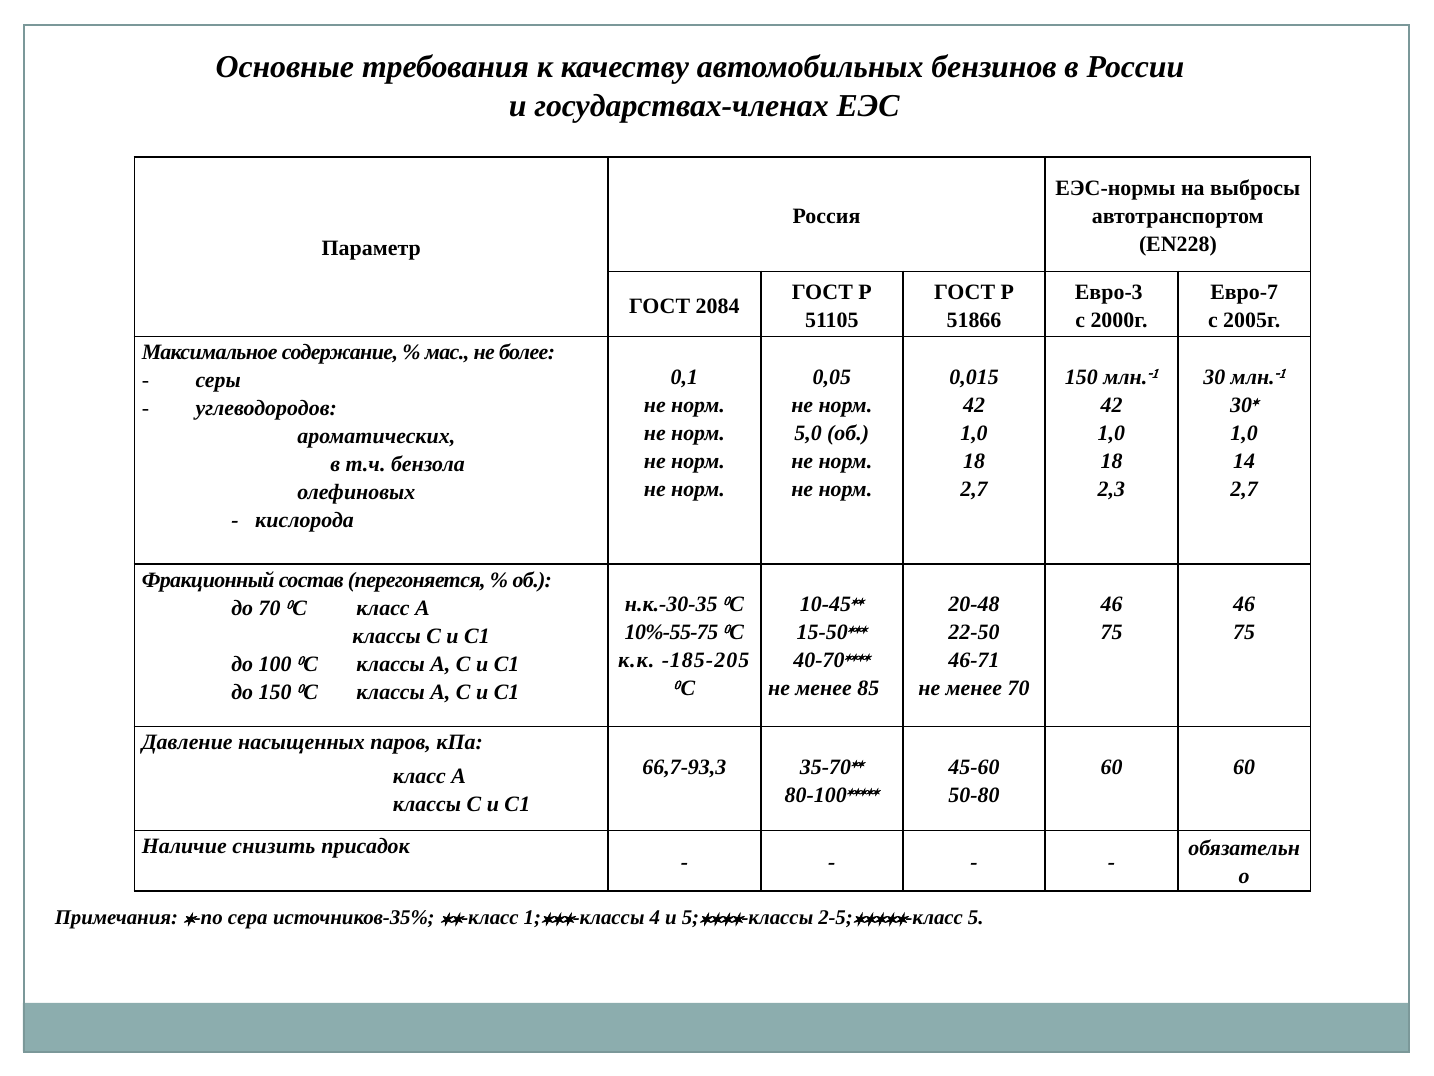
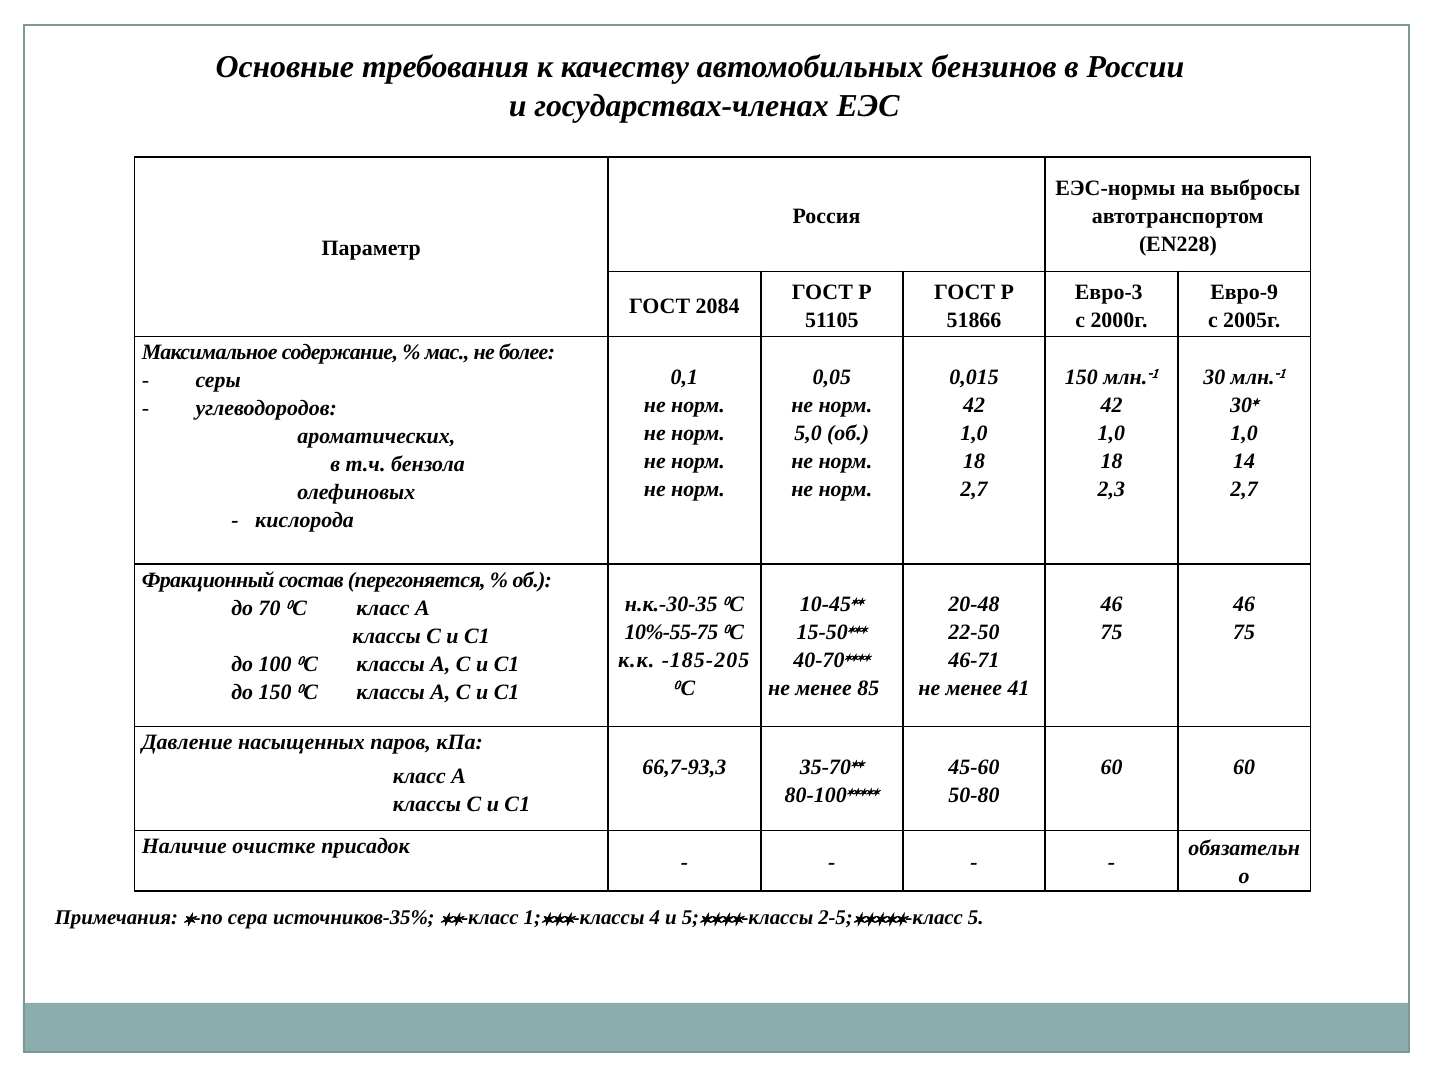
Евро-7: Евро-7 -> Евро-9
менее 70: 70 -> 41
снизить: снизить -> очистке
